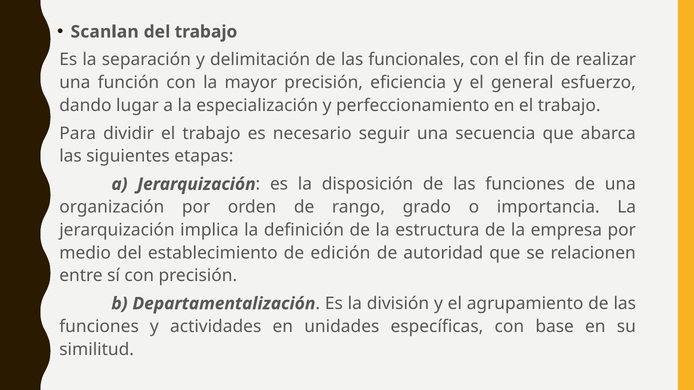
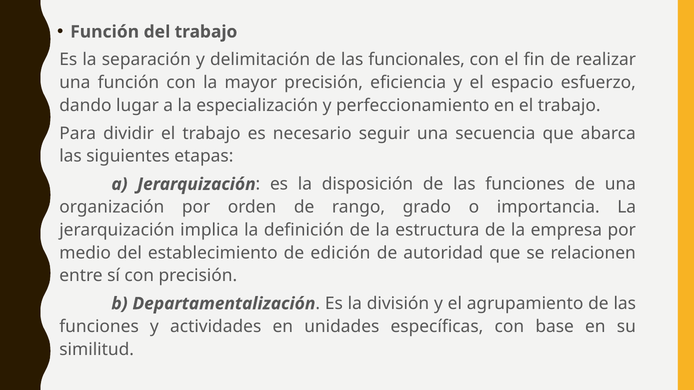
Scanlan at (105, 32): Scanlan -> Función
general: general -> espacio
